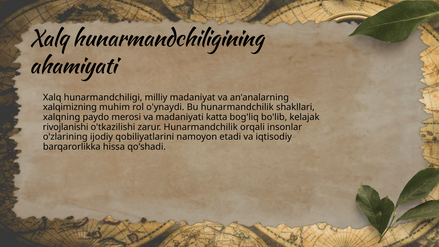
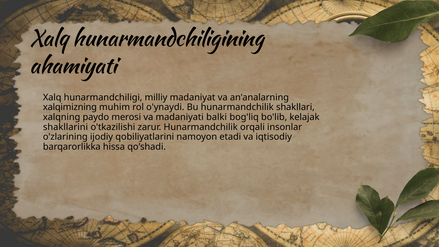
katta: katta -> balki
rivojlanishi: rivojlanishi -> shakllarini
